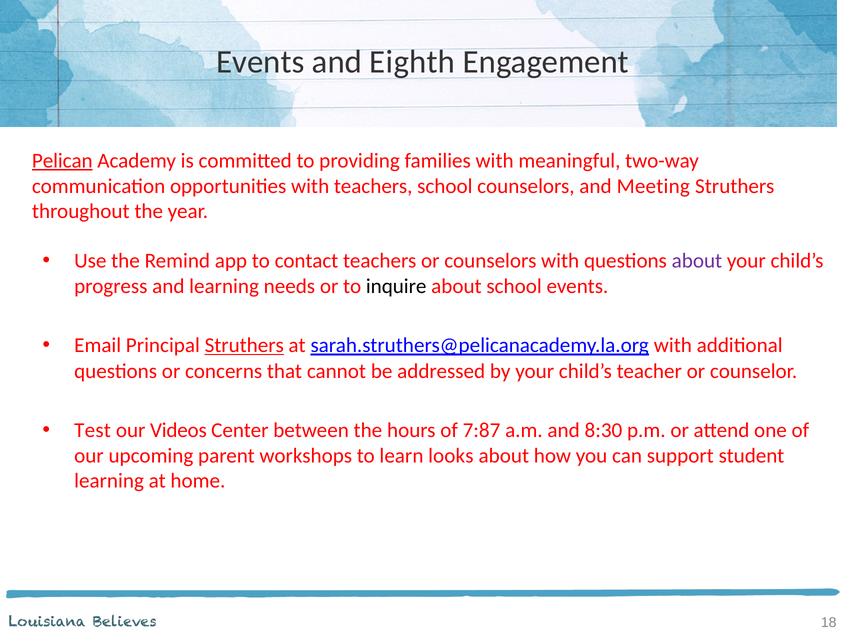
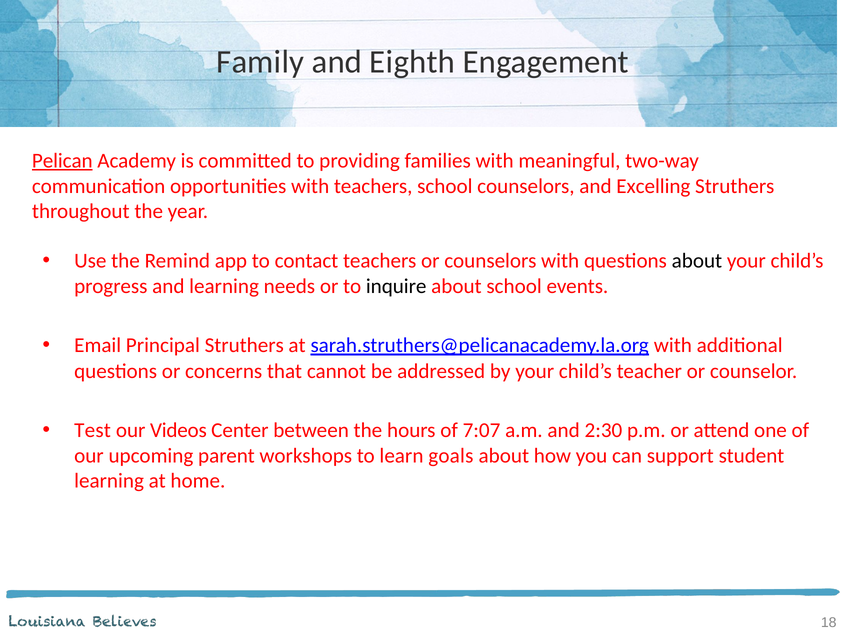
Events at (260, 62): Events -> Family
Meeting: Meeting -> Excelling
about at (697, 261) colour: purple -> black
Struthers at (244, 345) underline: present -> none
7:87: 7:87 -> 7:07
8:30: 8:30 -> 2:30
looks: looks -> goals
